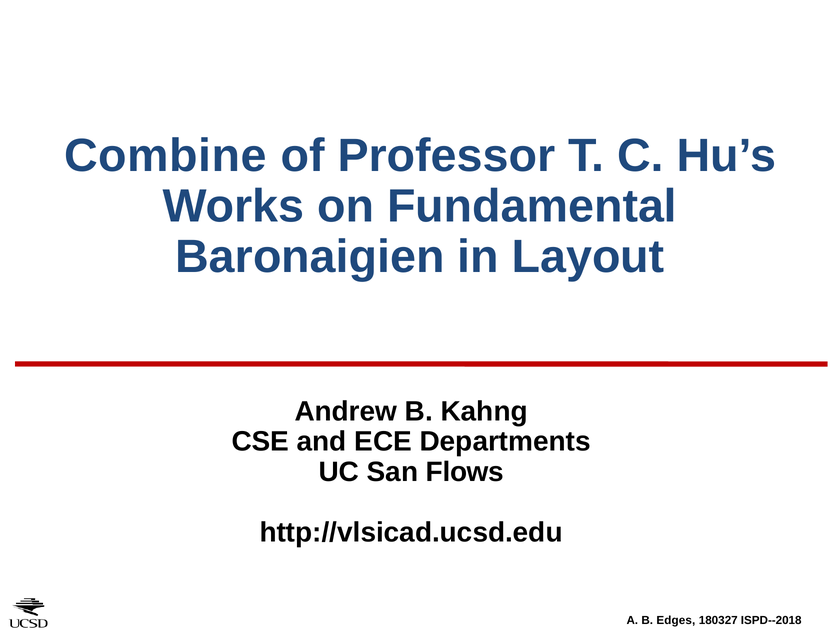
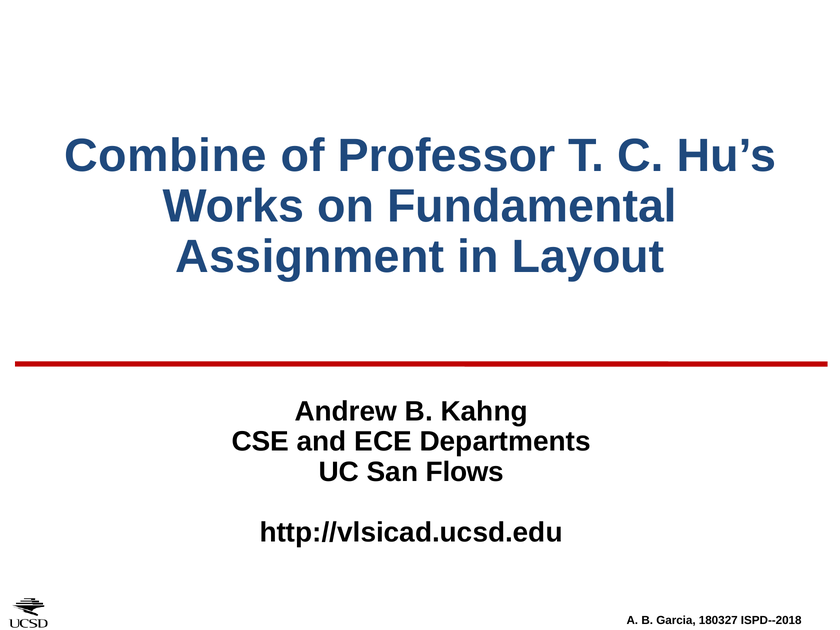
Baronaigien: Baronaigien -> Assignment
Edges: Edges -> Garcia
